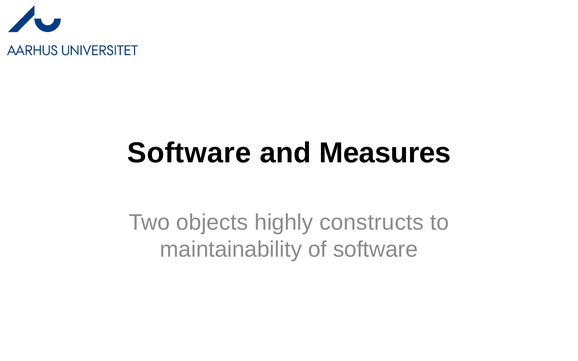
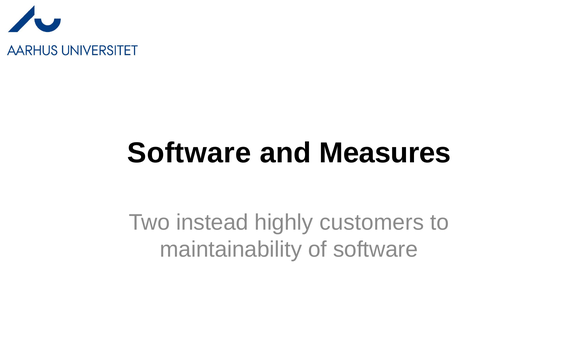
objects: objects -> instead
constructs: constructs -> customers
